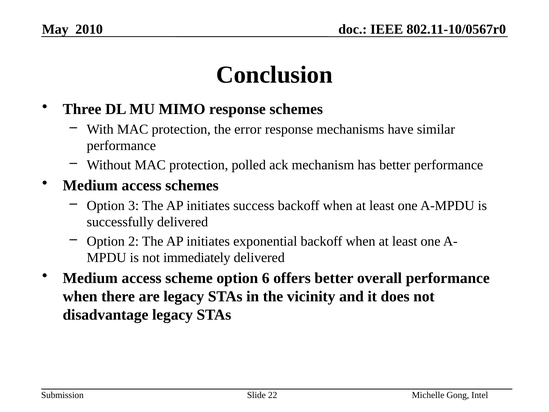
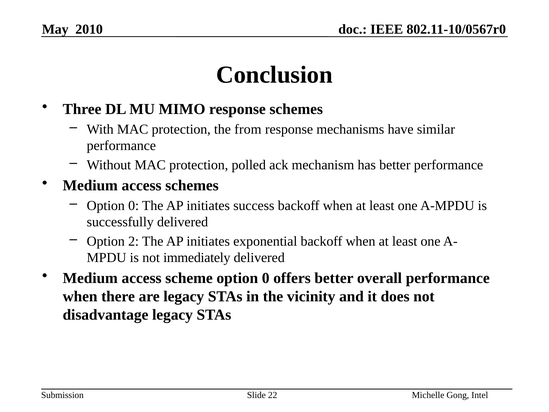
error: error -> from
3 at (134, 205): 3 -> 0
scheme option 6: 6 -> 0
